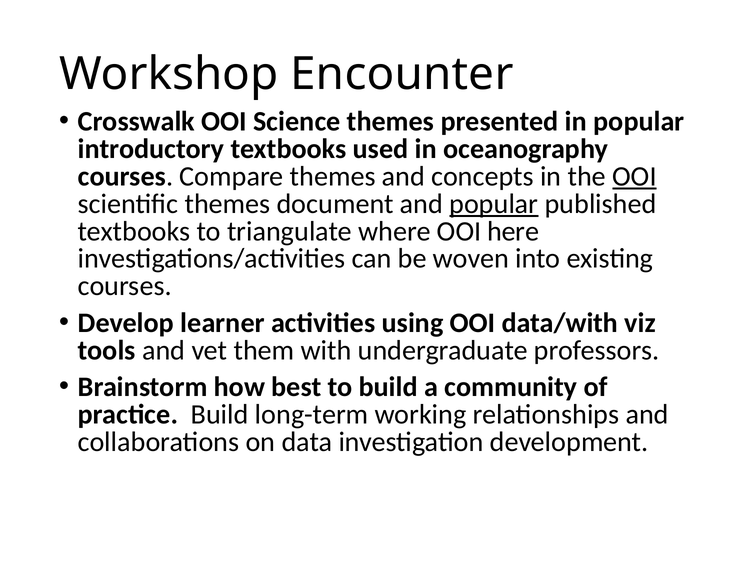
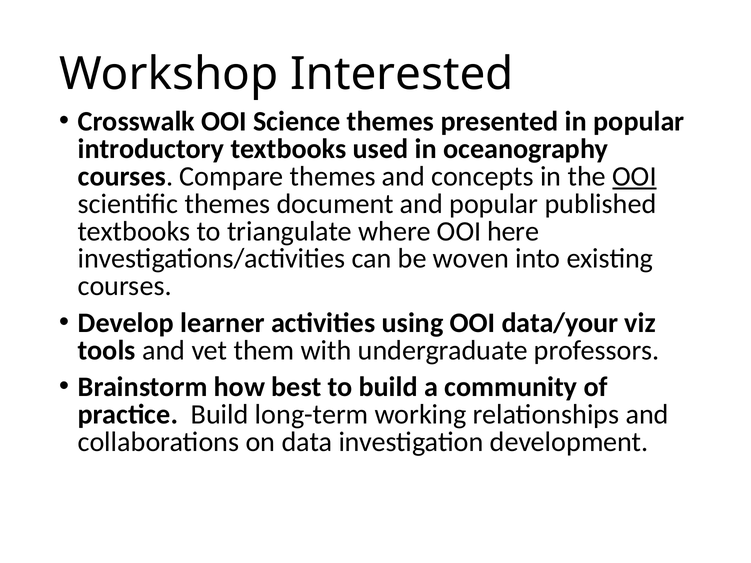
Encounter: Encounter -> Interested
popular at (494, 204) underline: present -> none
data/with: data/with -> data/your
